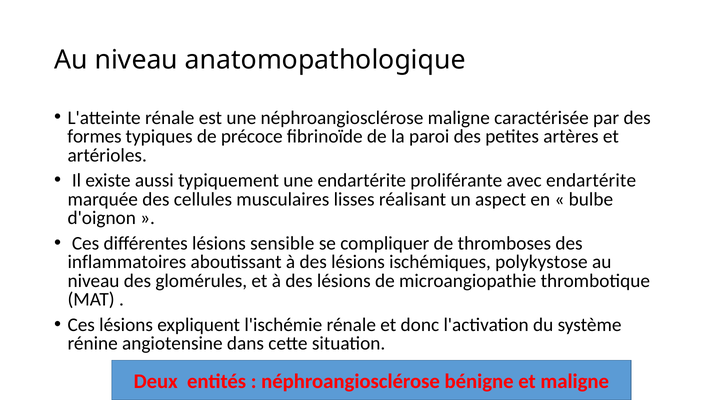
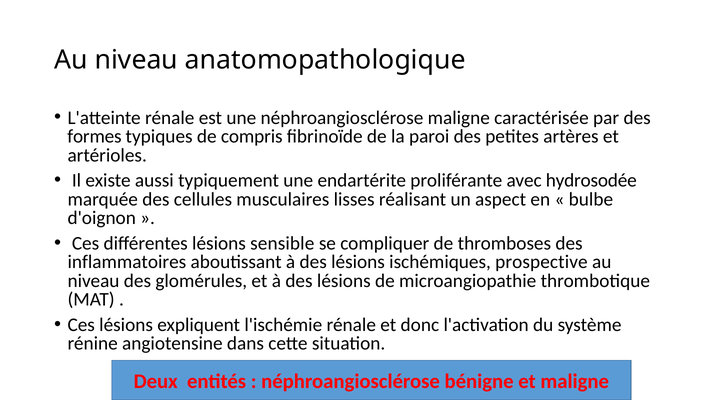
précoce: précoce -> compris
avec endartérite: endartérite -> hydrosodée
polykystose: polykystose -> prospective
